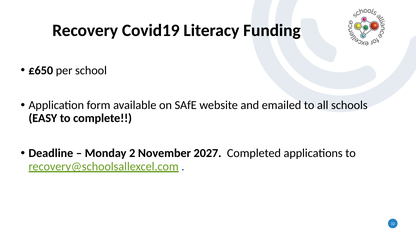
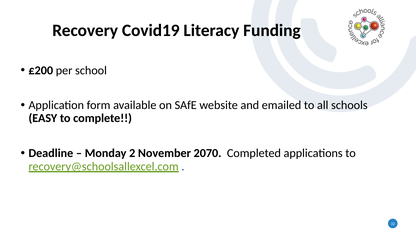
£650: £650 -> £200
2027: 2027 -> 2070
